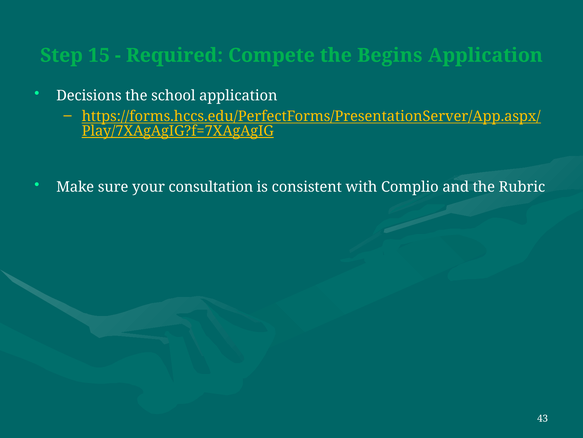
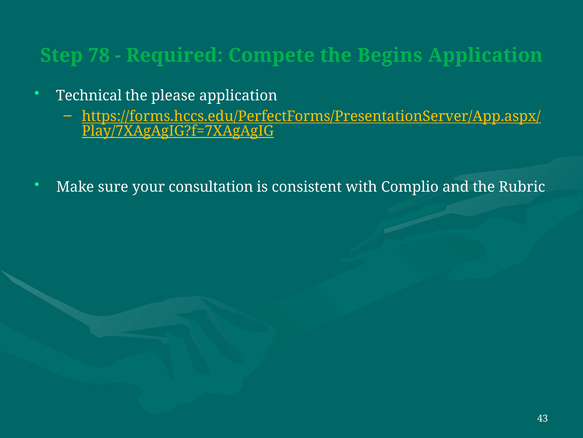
15: 15 -> 78
Decisions: Decisions -> Technical
school: school -> please
